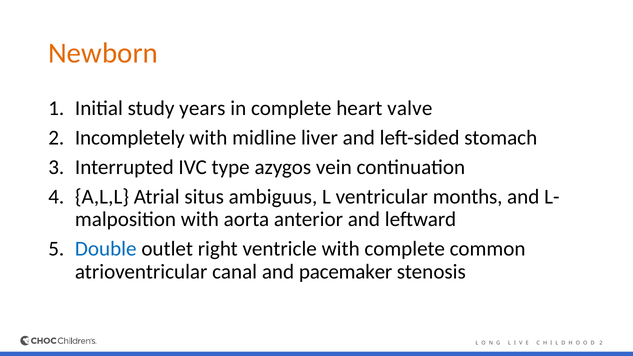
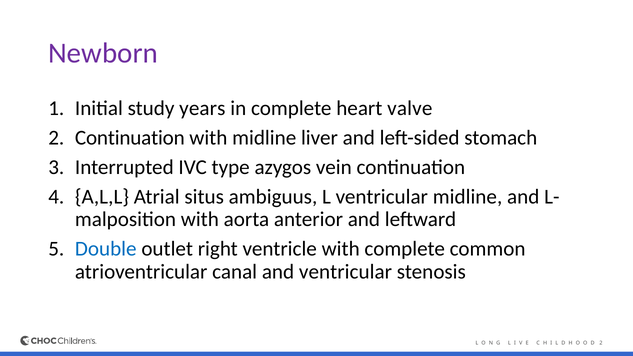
Newborn colour: orange -> purple
Incompletely at (130, 138): Incompletely -> Continuation
ventricular months: months -> midline
and pacemaker: pacemaker -> ventricular
